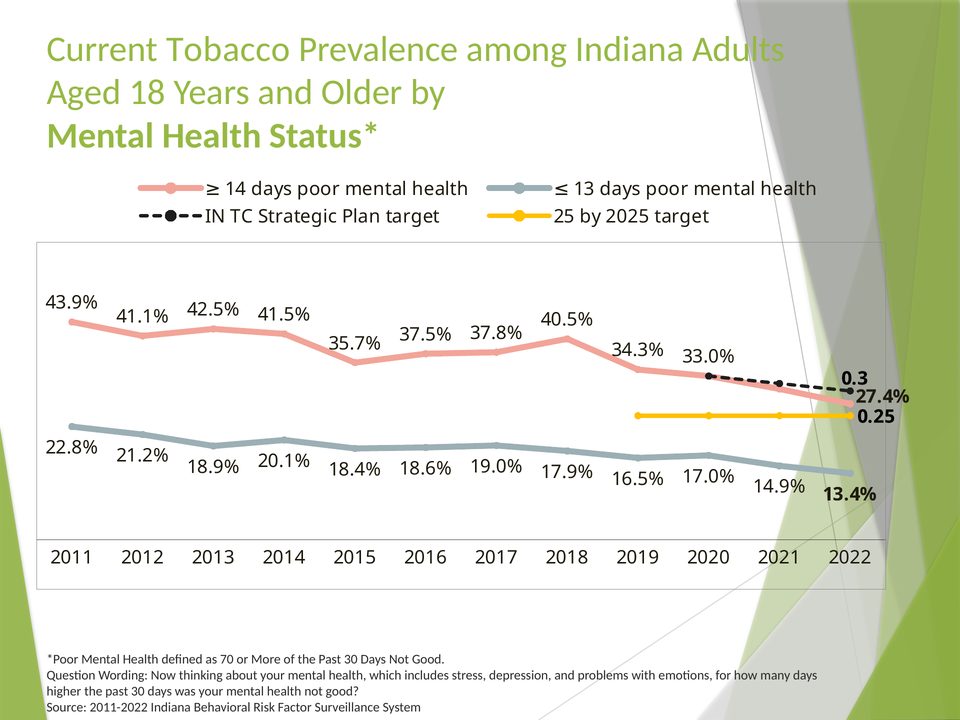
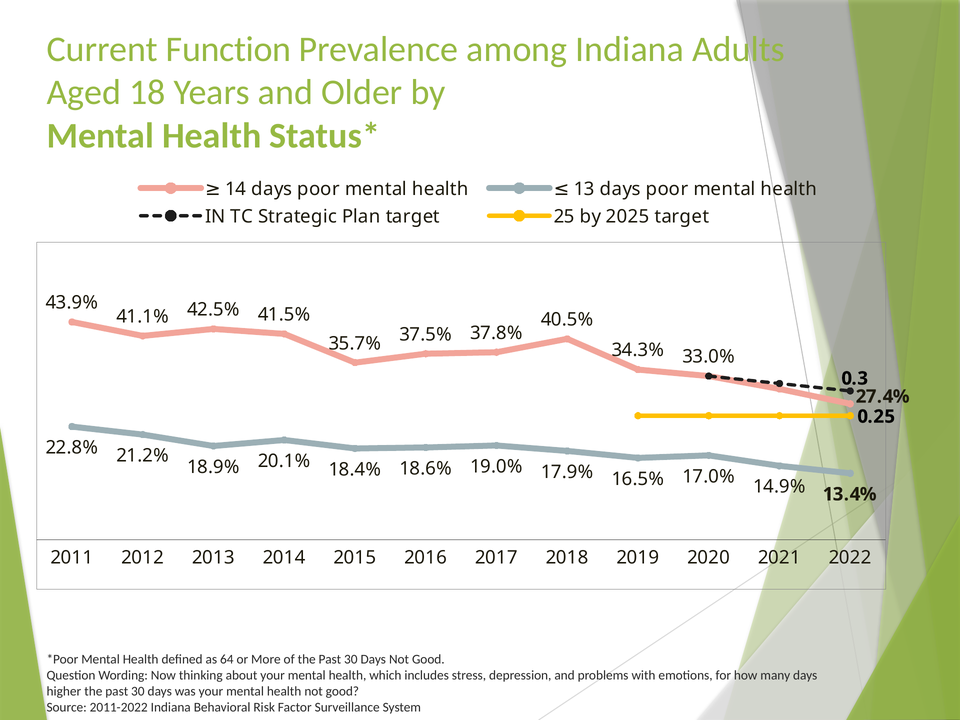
Tobacco: Tobacco -> Function
70: 70 -> 64
